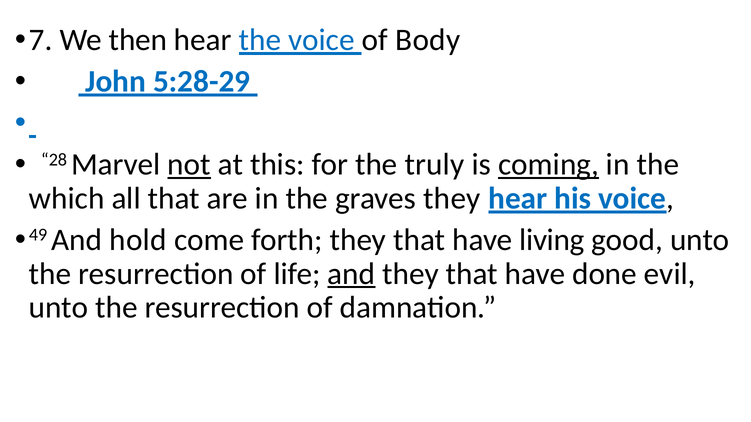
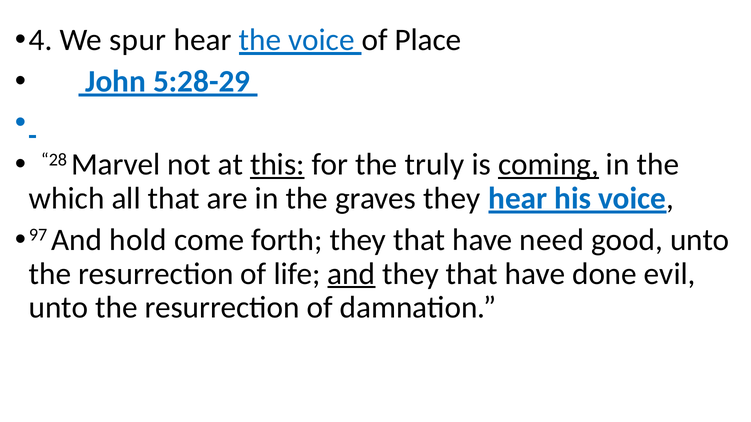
7: 7 -> 4
then: then -> spur
Body: Body -> Place
not underline: present -> none
this underline: none -> present
49: 49 -> 97
living: living -> need
